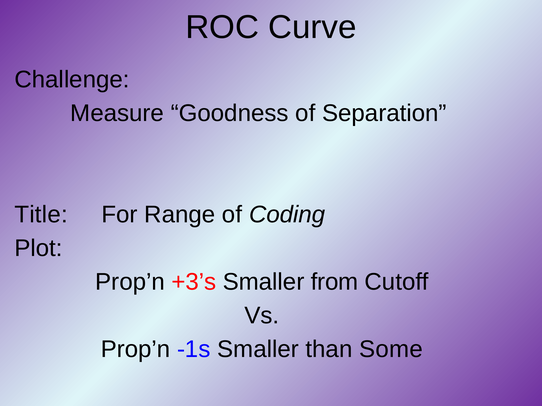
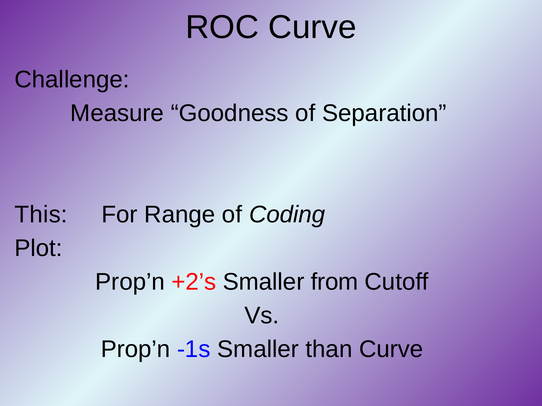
Title: Title -> This
+3’s: +3’s -> +2’s
than Some: Some -> Curve
